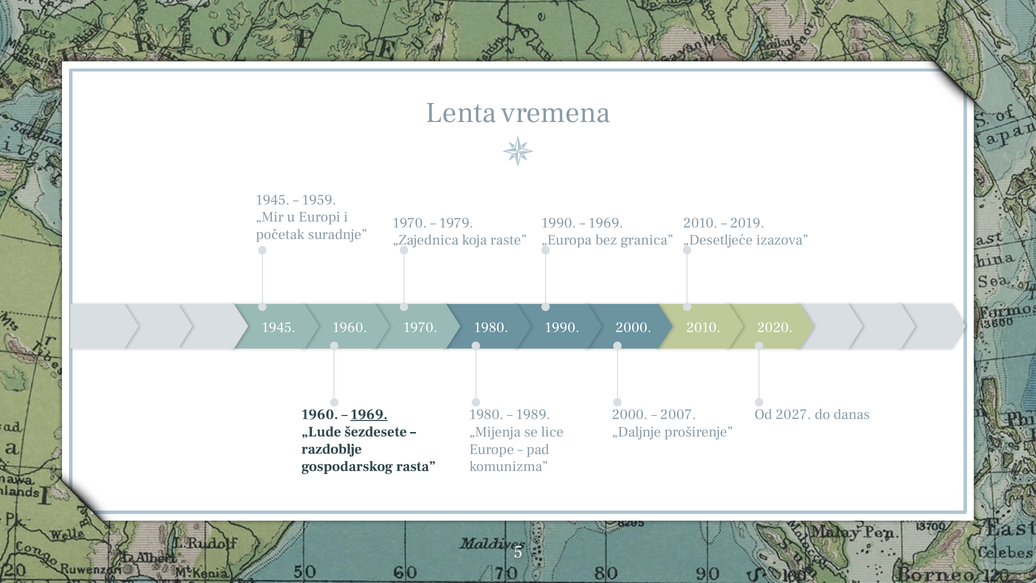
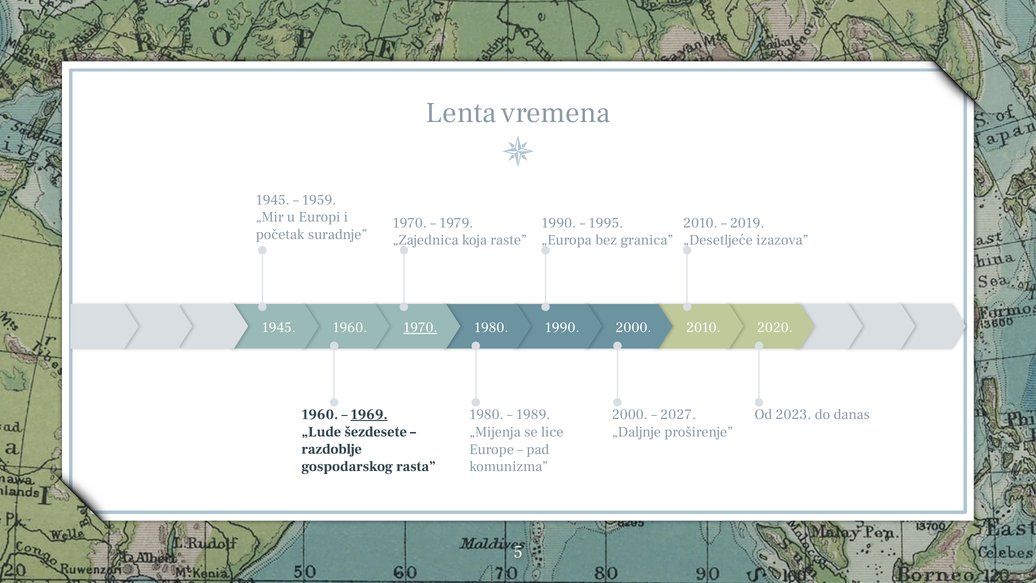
1969 at (606, 223): 1969 -> 1995
1970 at (420, 327) underline: none -> present
2007: 2007 -> 2027
2027: 2027 -> 2023
